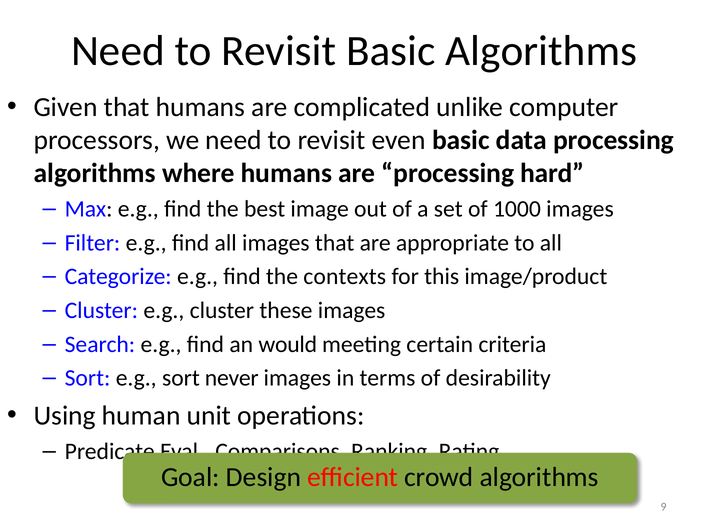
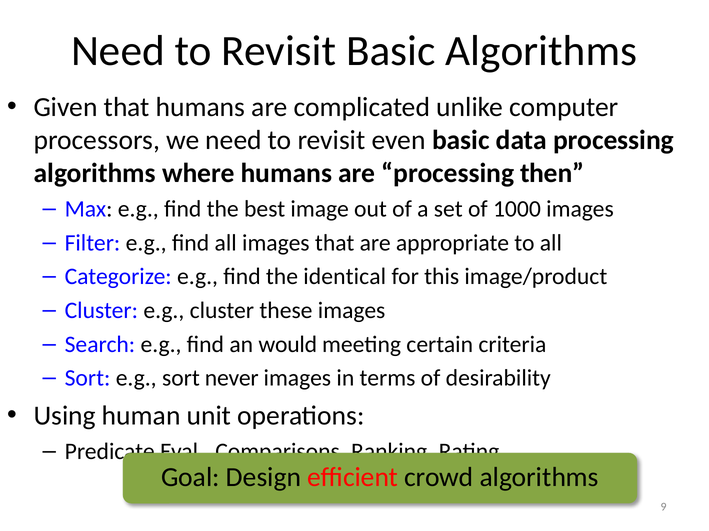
hard: hard -> then
contexts: contexts -> identical
